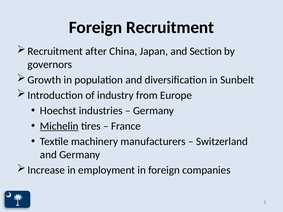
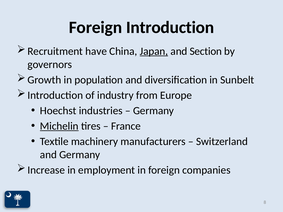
Foreign Recruitment: Recruitment -> Introduction
after: after -> have
Japan underline: none -> present
